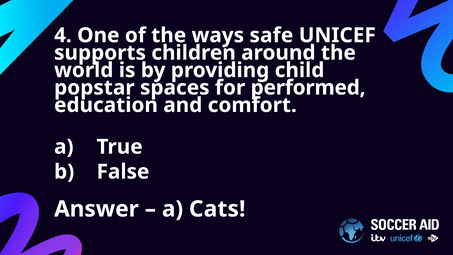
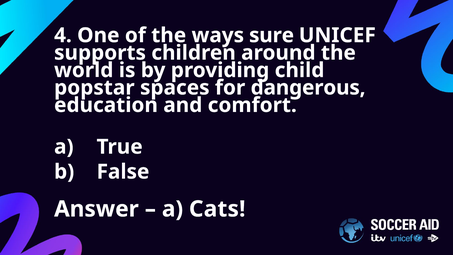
safe: safe -> sure
performed: performed -> dangerous
